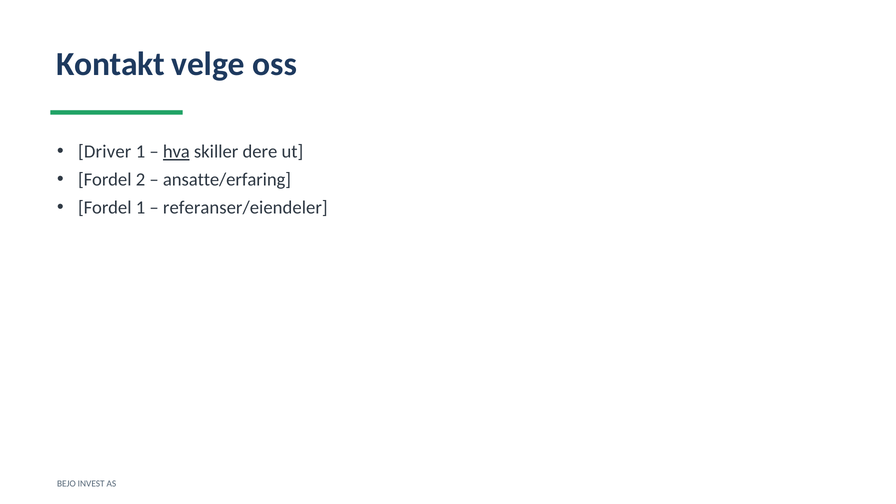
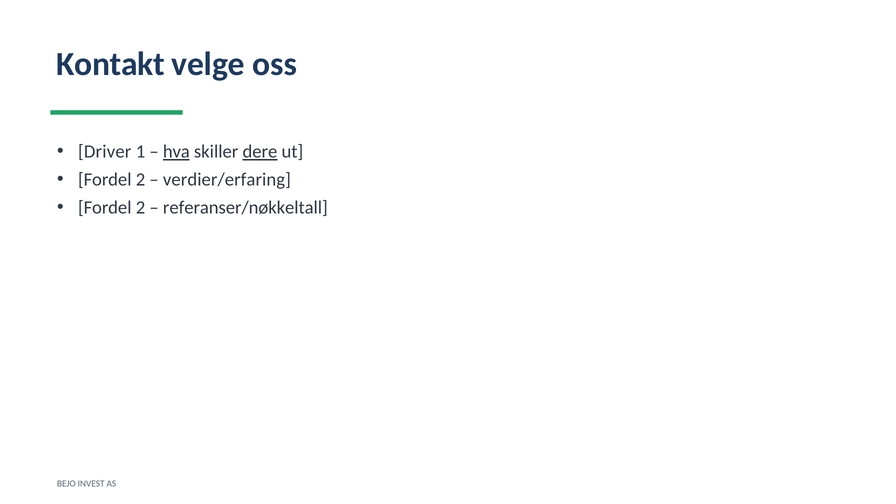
dere underline: none -> present
ansatte/erfaring: ansatte/erfaring -> verdier/erfaring
1 at (141, 208): 1 -> 2
referanser/eiendeler: referanser/eiendeler -> referanser/nøkkeltall
